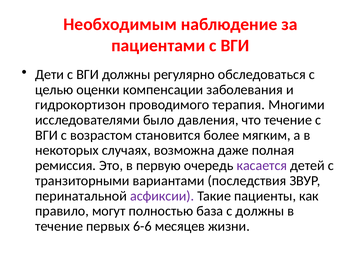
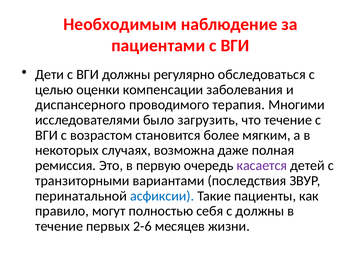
гидрокортизон: гидрокортизон -> диспансерного
давления: давления -> загрузить
асфиксии colour: purple -> blue
база: база -> себя
6-6: 6-6 -> 2-6
